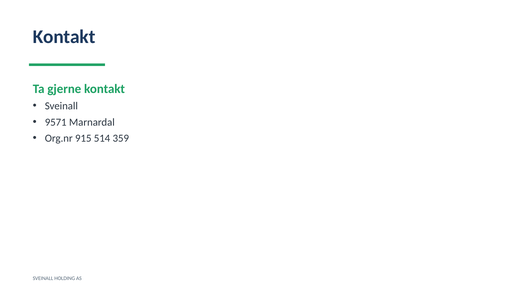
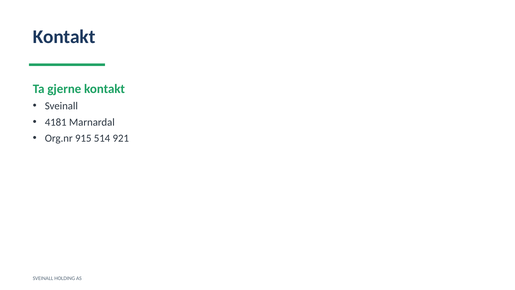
9571: 9571 -> 4181
359: 359 -> 921
